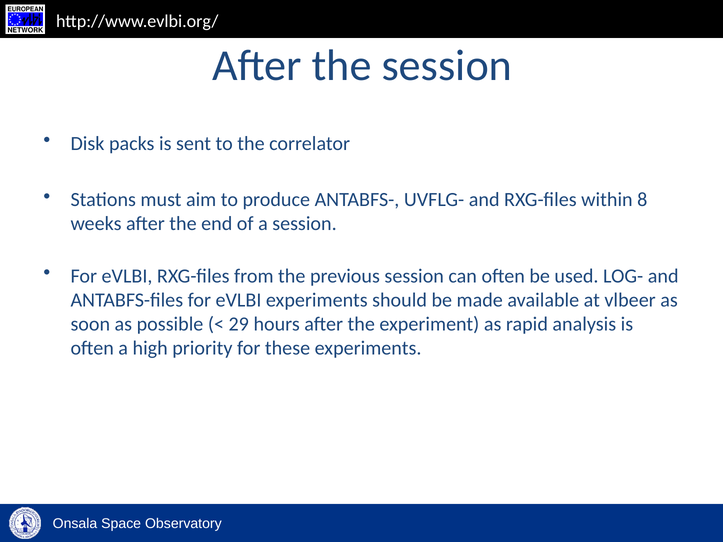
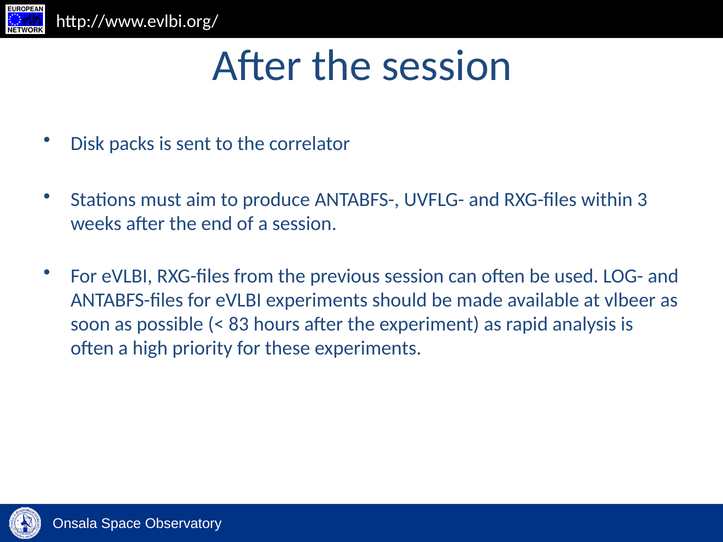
8: 8 -> 3
29: 29 -> 83
